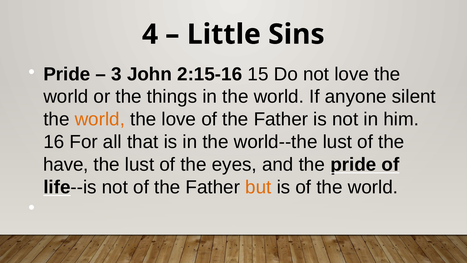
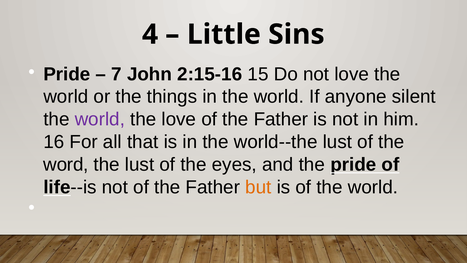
3: 3 -> 7
world at (100, 119) colour: orange -> purple
have: have -> word
